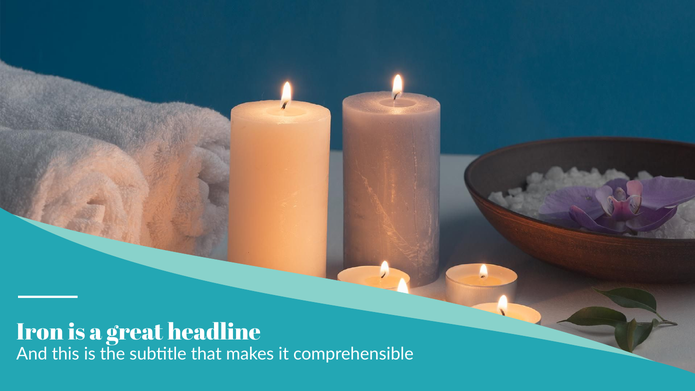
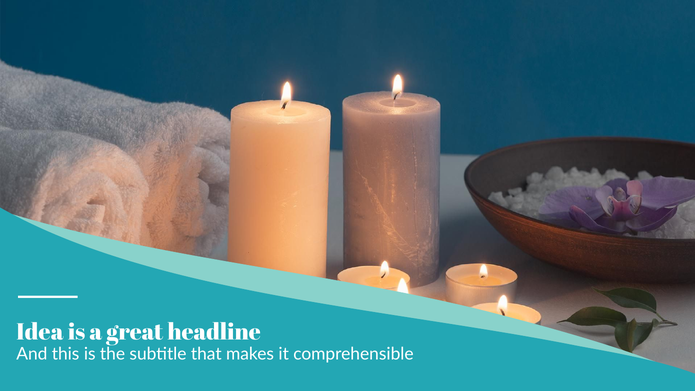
Iron: Iron -> Idea
